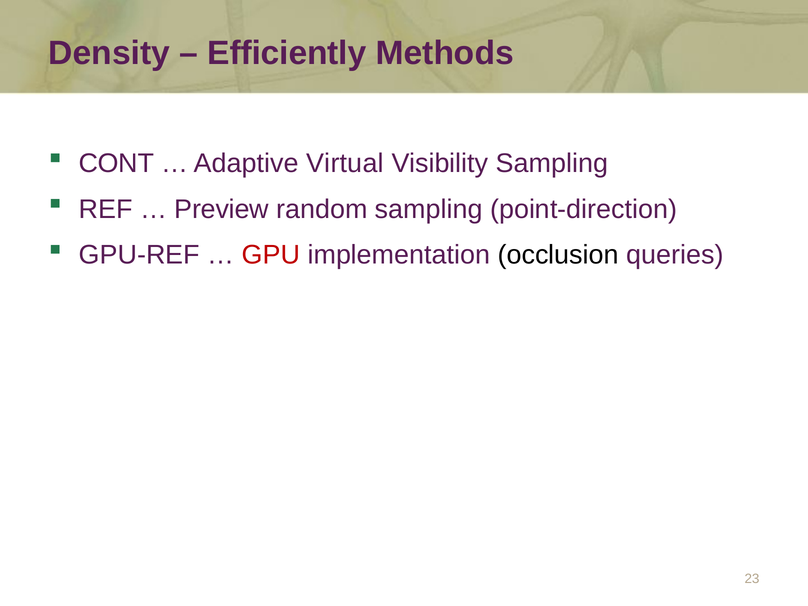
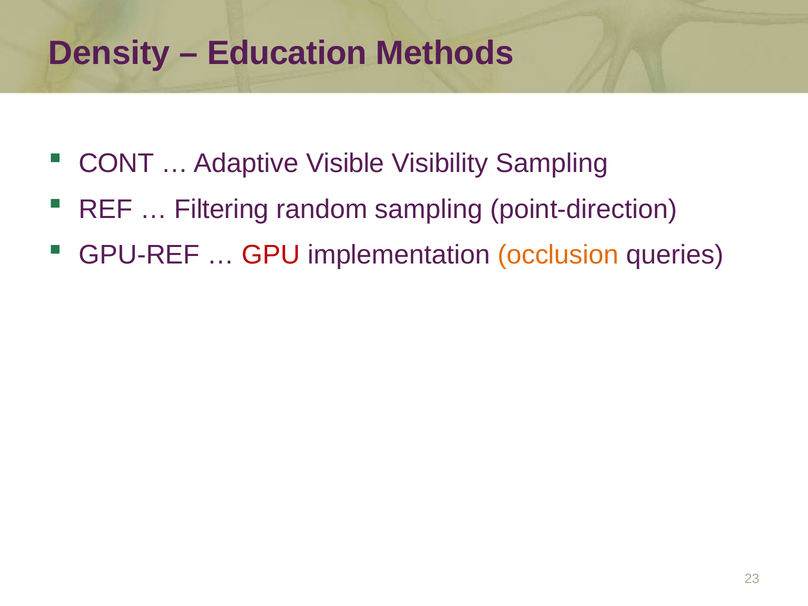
Efficiently: Efficiently -> Education
Virtual: Virtual -> Visible
Preview: Preview -> Filtering
occlusion colour: black -> orange
